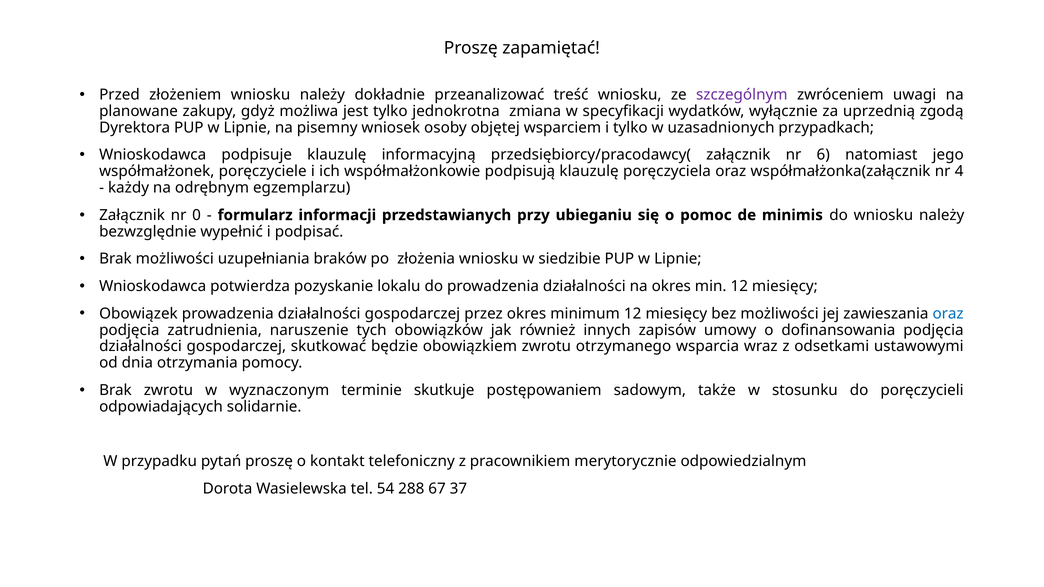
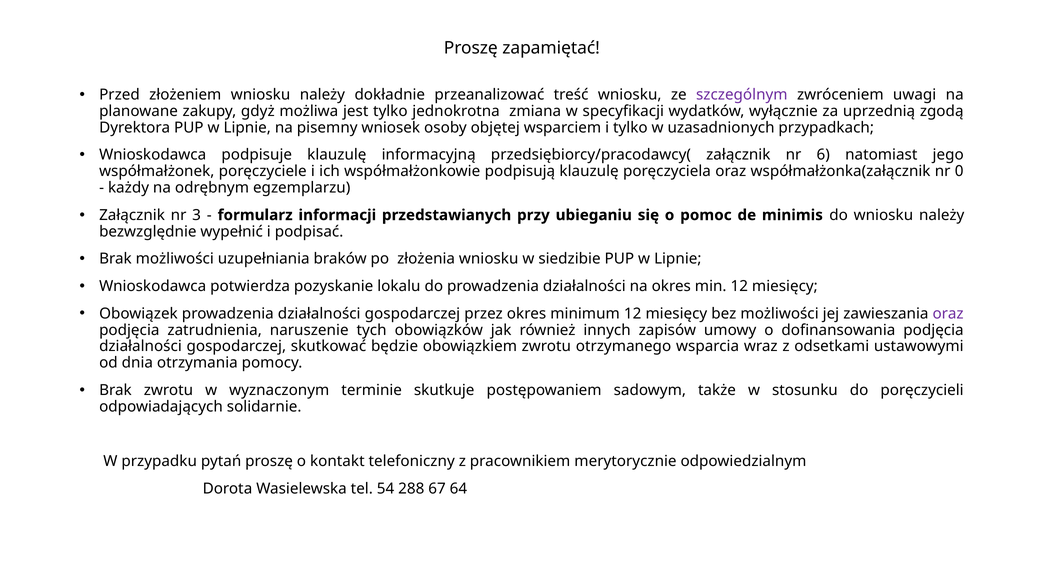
4: 4 -> 0
0: 0 -> 3
oraz at (948, 314) colour: blue -> purple
37: 37 -> 64
